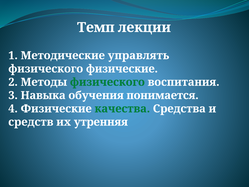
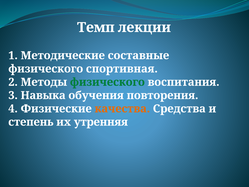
управлять: управлять -> составные
физического физические: физические -> спортивная
понимается: понимается -> повторения
качества colour: green -> orange
средств: средств -> степень
